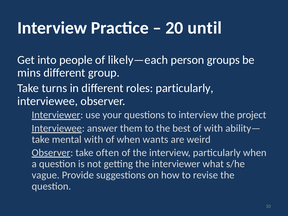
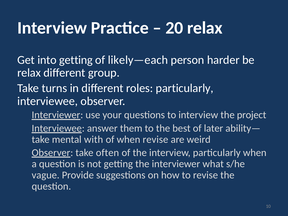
20 until: until -> relax
into people: people -> getting
groups: groups -> harder
mins at (29, 73): mins -> relax
of with: with -> later
when wants: wants -> revise
